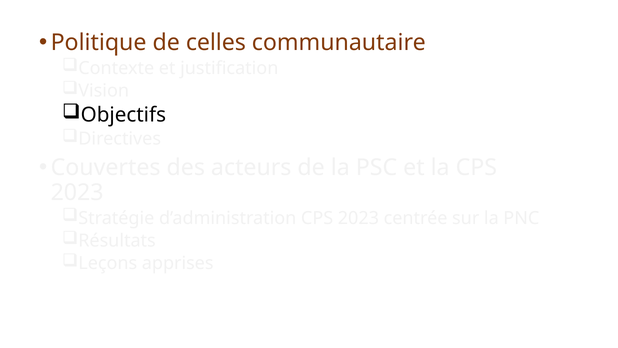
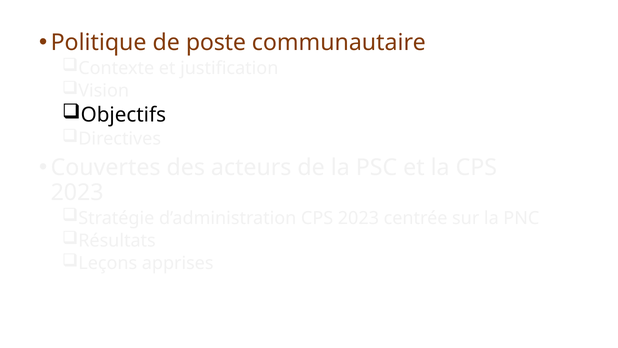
celles: celles -> poste
